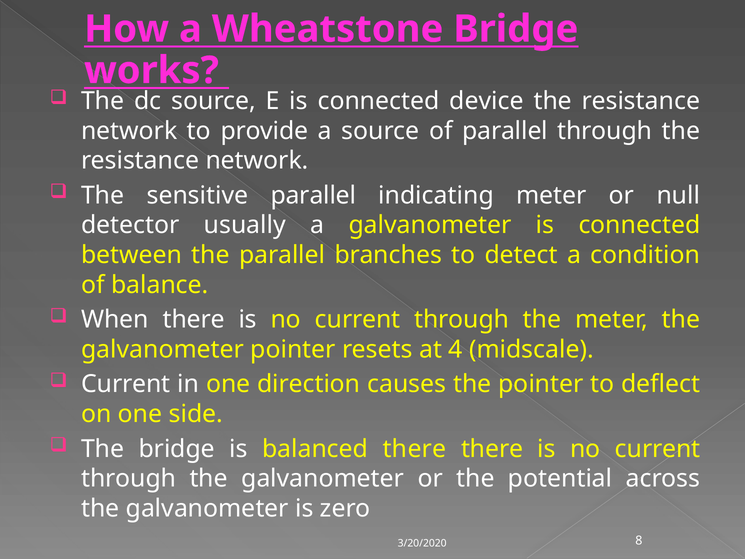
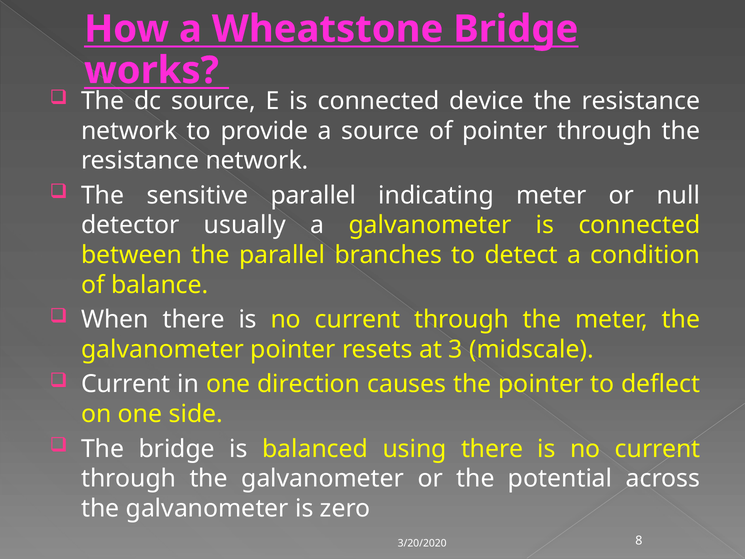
of parallel: parallel -> pointer
4: 4 -> 3
balanced there: there -> using
